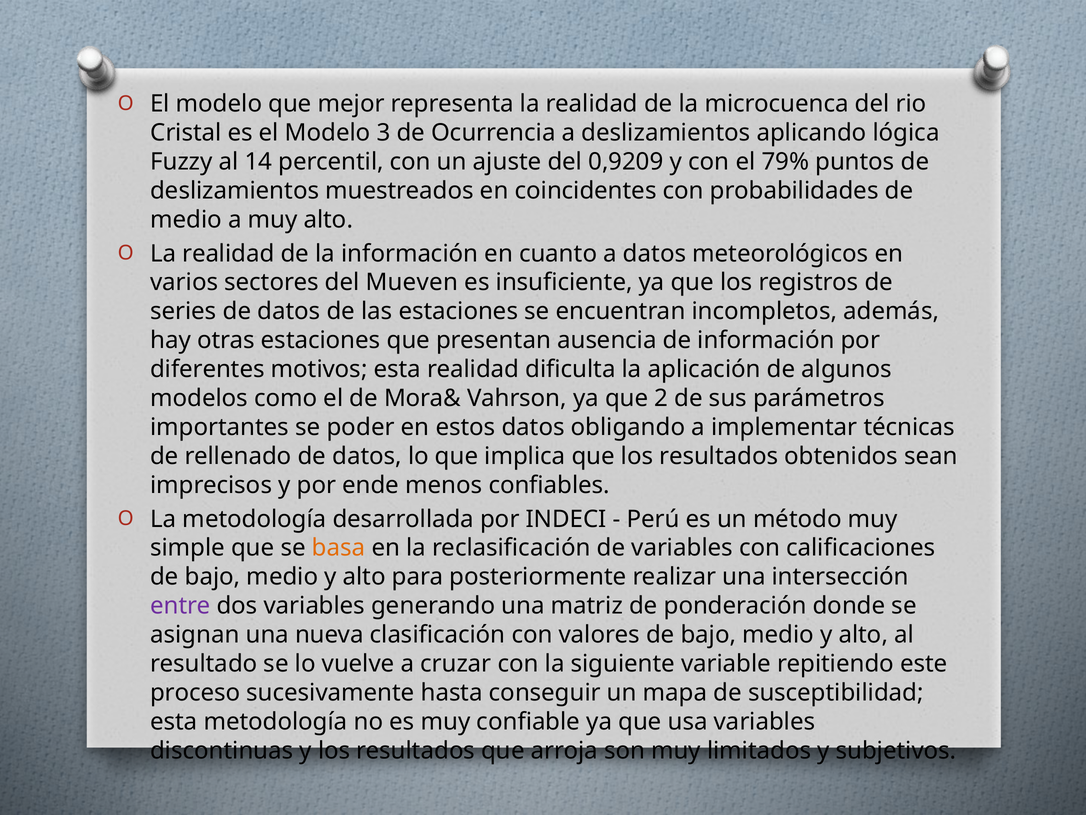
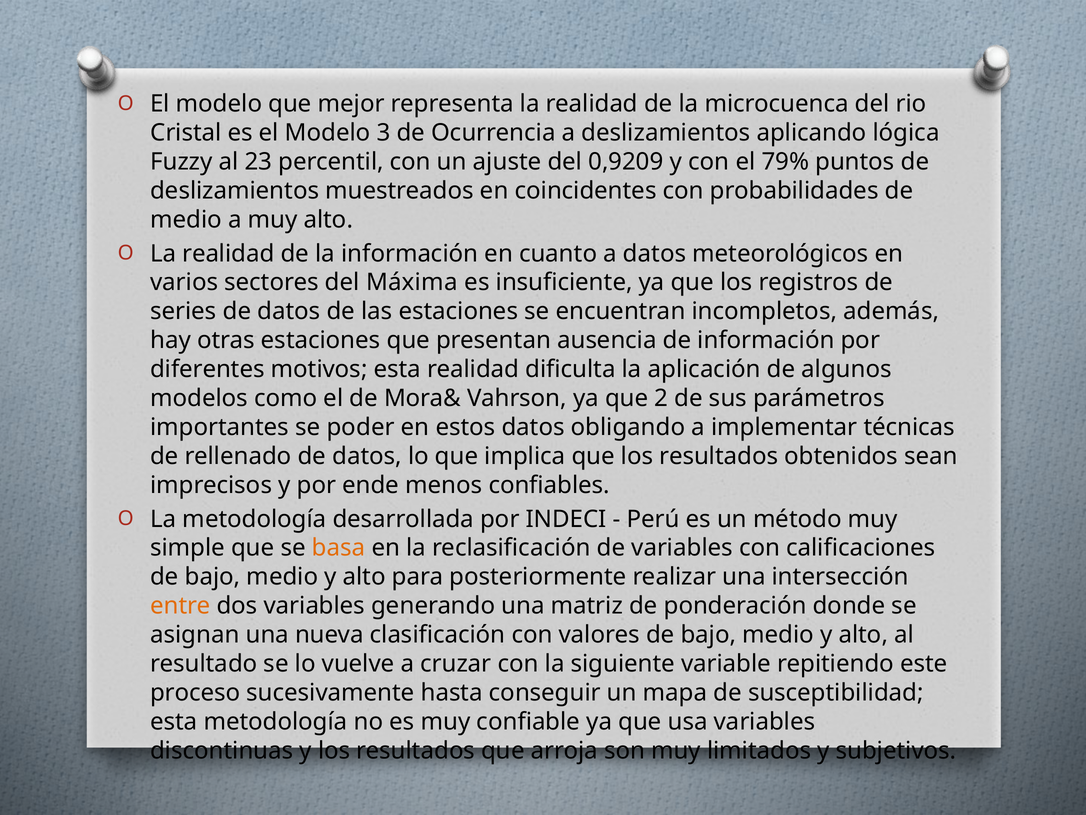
14: 14 -> 23
Mueven: Mueven -> Máxima
entre colour: purple -> orange
